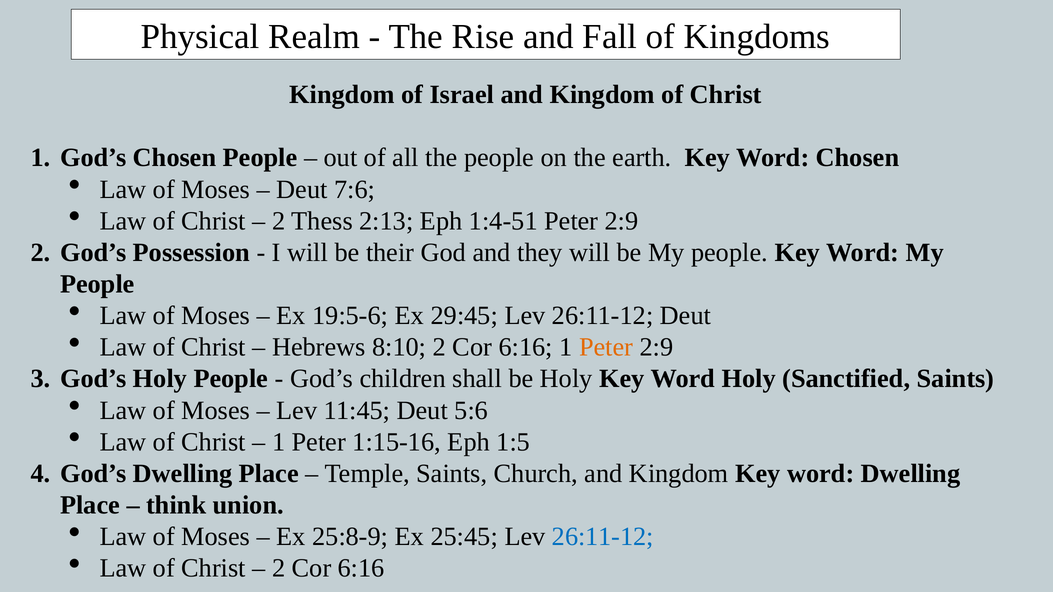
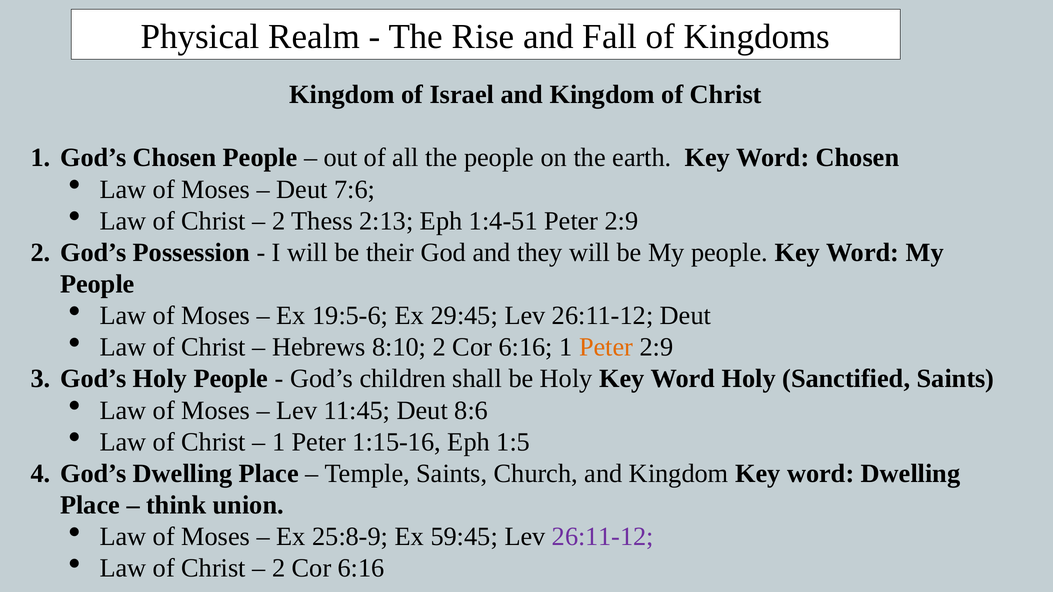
5:6: 5:6 -> 8:6
25:45: 25:45 -> 59:45
26:11-12 at (603, 537) colour: blue -> purple
